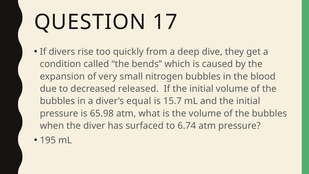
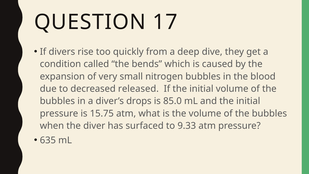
equal: equal -> drops
15.7: 15.7 -> 85.0
65.98: 65.98 -> 15.75
6.74: 6.74 -> 9.33
195: 195 -> 635
